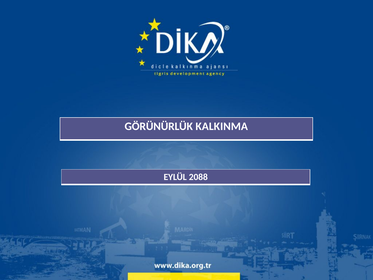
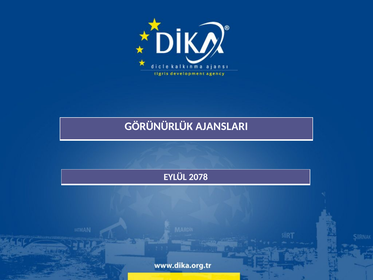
KALKINMA: KALKINMA -> AJANSLARI
2088: 2088 -> 2078
